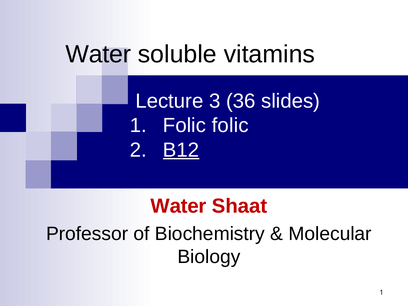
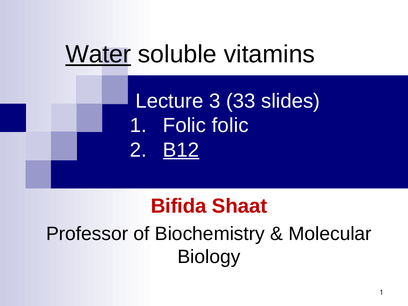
Water at (98, 54) underline: none -> present
36: 36 -> 33
Water at (179, 206): Water -> Bifida
